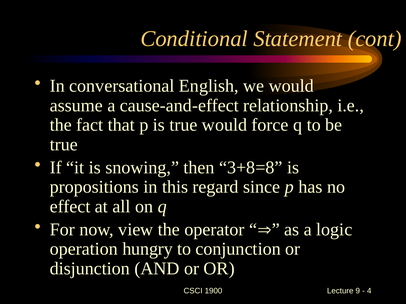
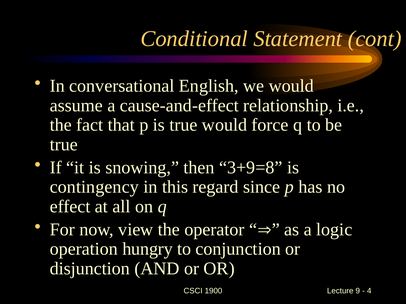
3+8=8: 3+8=8 -> 3+9=8
propositions: propositions -> contingency
